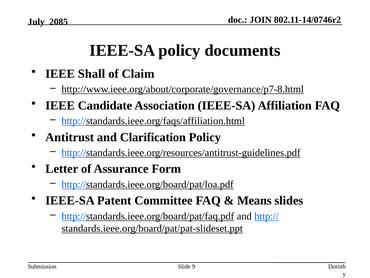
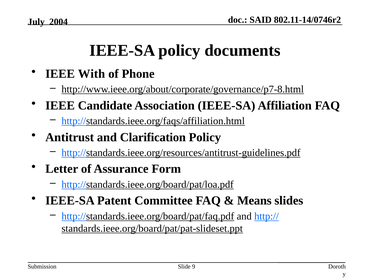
JOIN: JOIN -> SAID
2085: 2085 -> 2004
Shall: Shall -> With
Claim: Claim -> Phone
